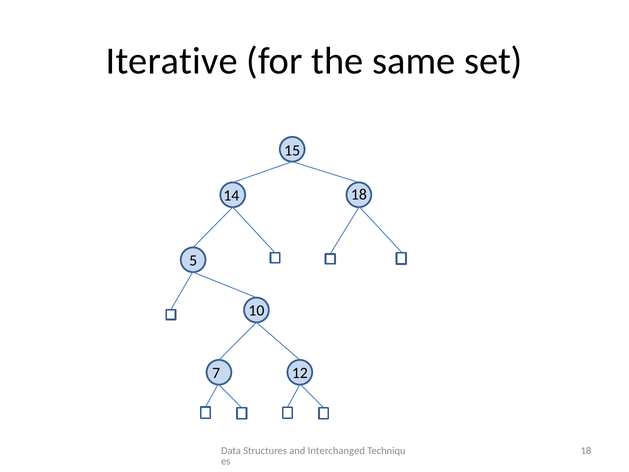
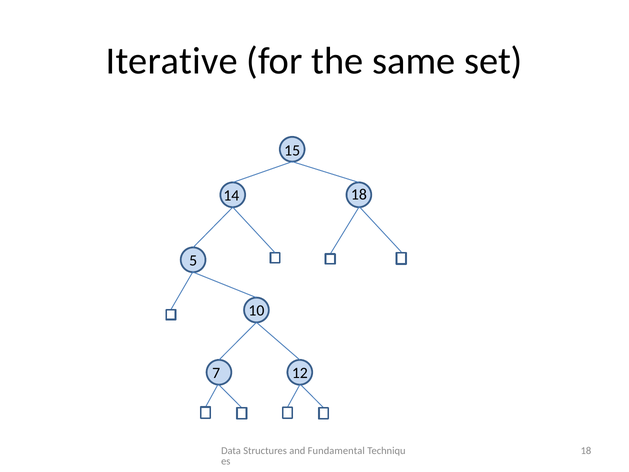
Interchanged: Interchanged -> Fundamental
